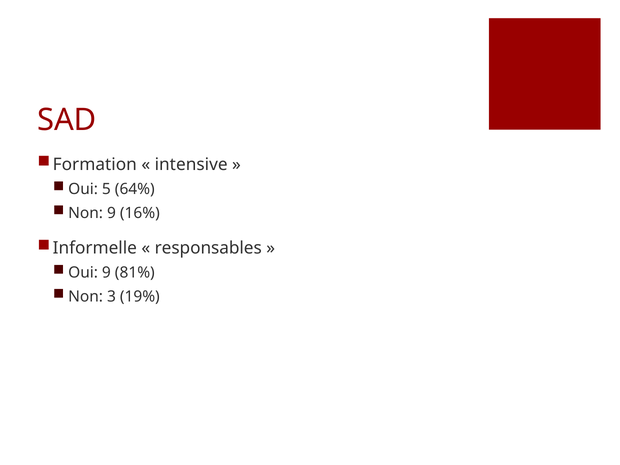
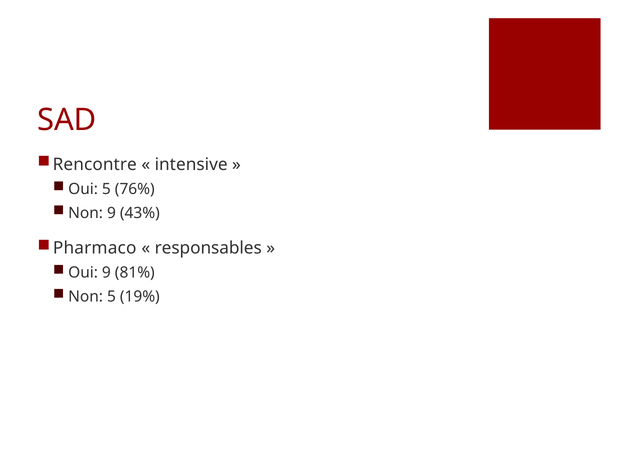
Formation: Formation -> Rencontre
64%: 64% -> 76%
16%: 16% -> 43%
Informelle: Informelle -> Pharmaco
Non 3: 3 -> 5
